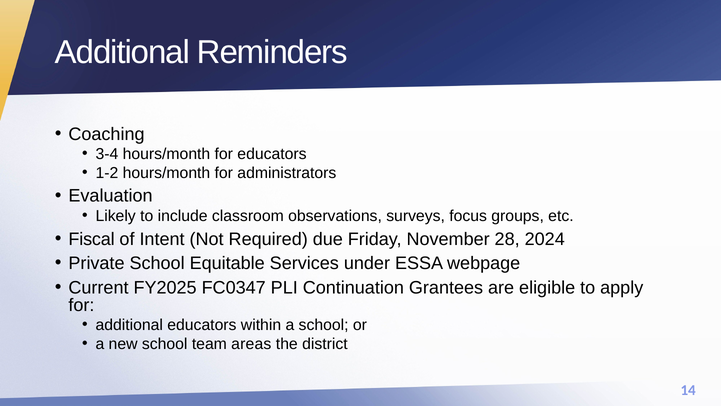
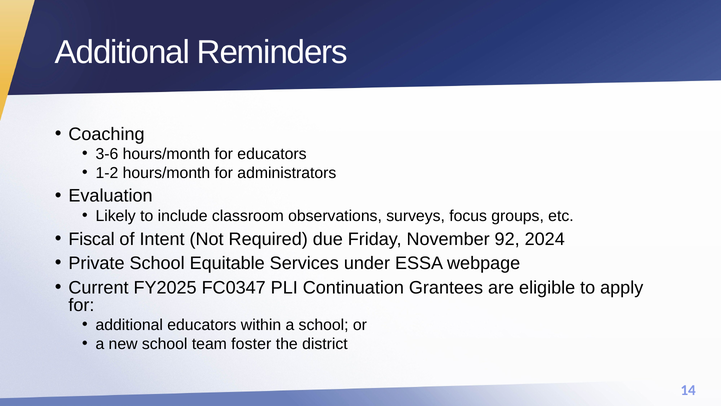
3-4: 3-4 -> 3-6
28: 28 -> 92
areas: areas -> foster
